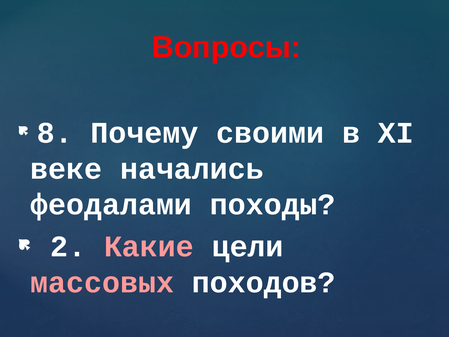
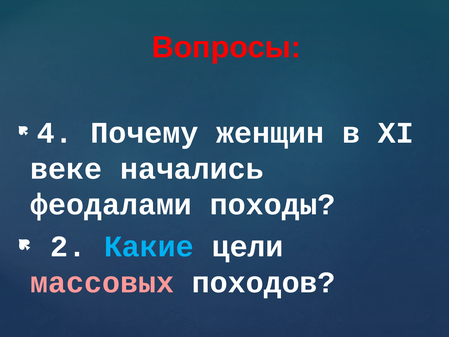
8: 8 -> 4
своими: своими -> женщин
Какие colour: pink -> light blue
